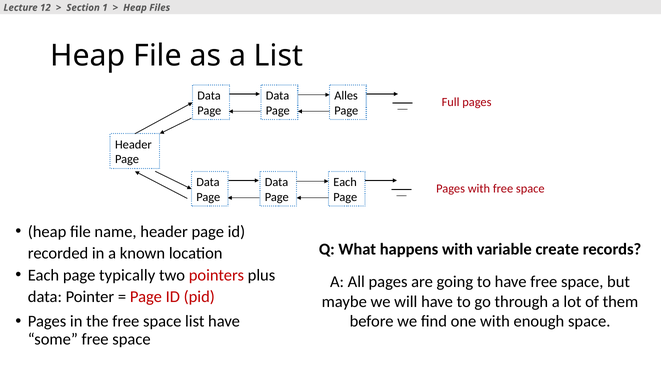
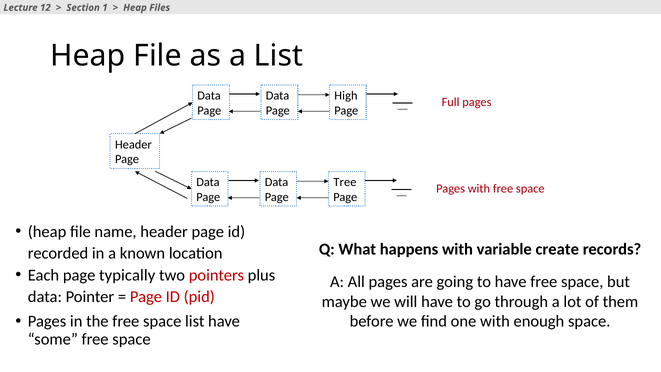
Alles: Alles -> High
Each at (345, 182): Each -> Tree
